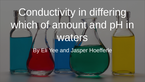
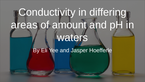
which: which -> areas
